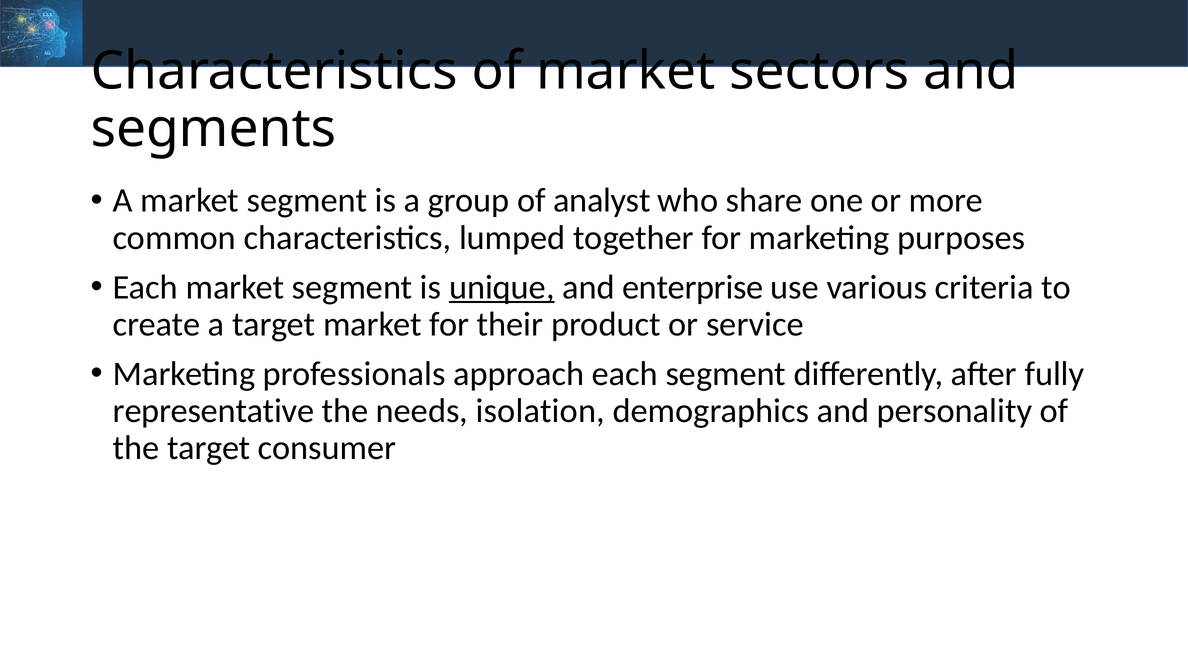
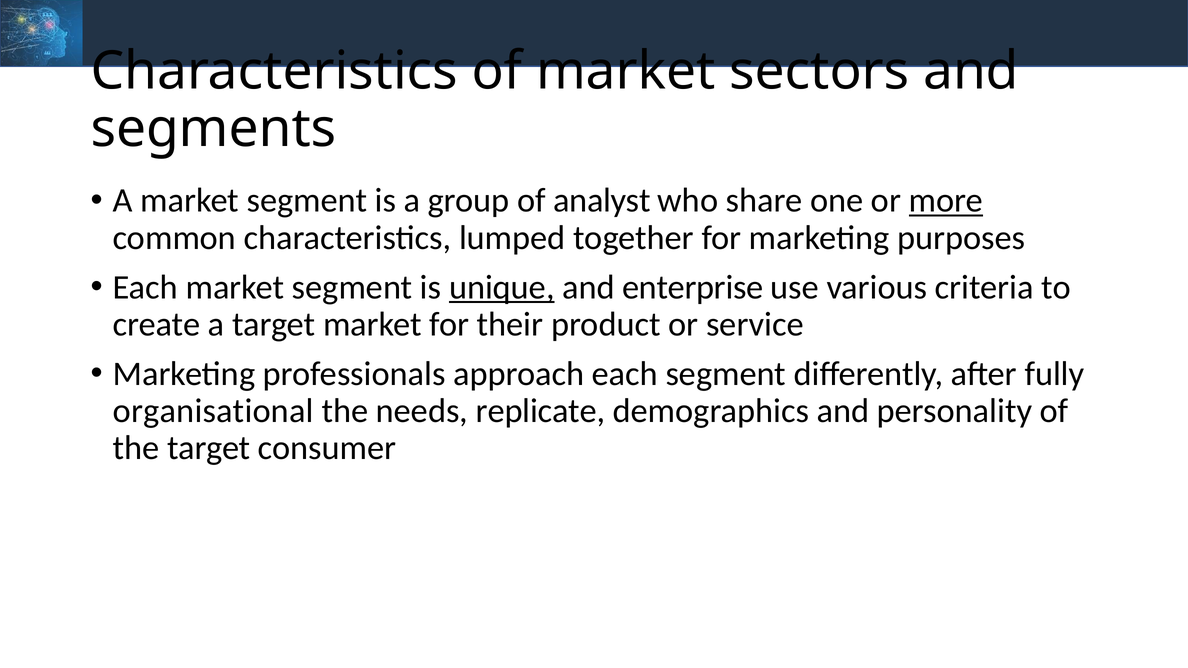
more underline: none -> present
representative: representative -> organisational
isolation: isolation -> replicate
